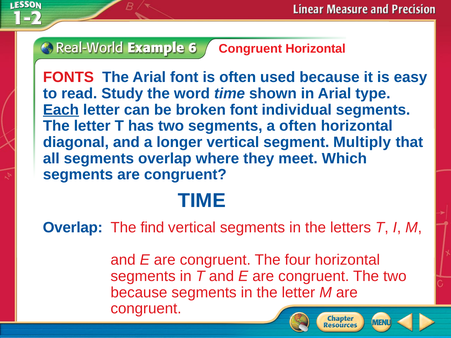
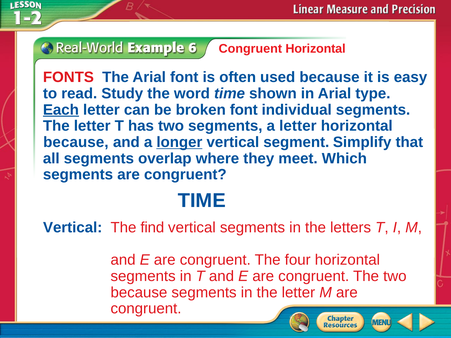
a often: often -> letter
diagonal at (76, 142): diagonal -> because
longer underline: none -> present
Multiply: Multiply -> Simplify
Overlap at (73, 228): Overlap -> Vertical
